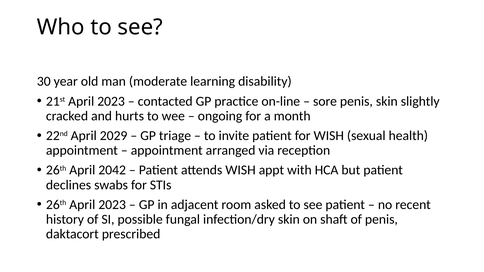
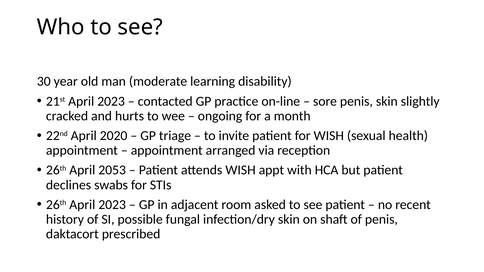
2029: 2029 -> 2020
2042: 2042 -> 2053
